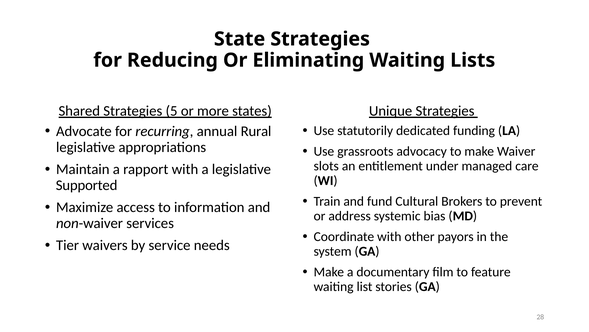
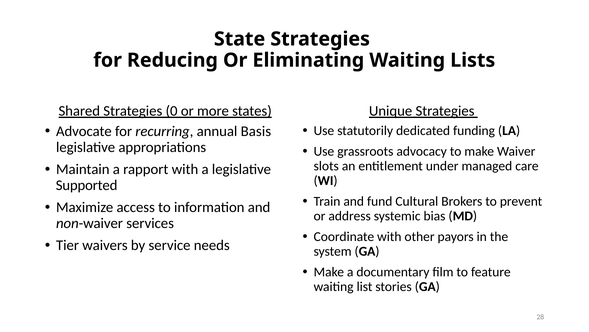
5: 5 -> 0
Rural: Rural -> Basis
